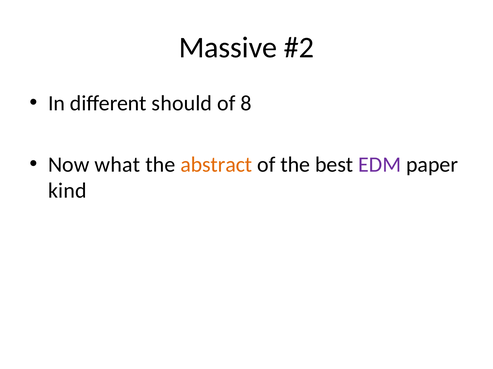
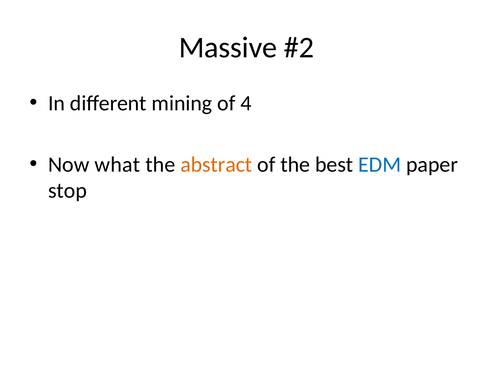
should: should -> mining
8: 8 -> 4
EDM colour: purple -> blue
kind: kind -> stop
